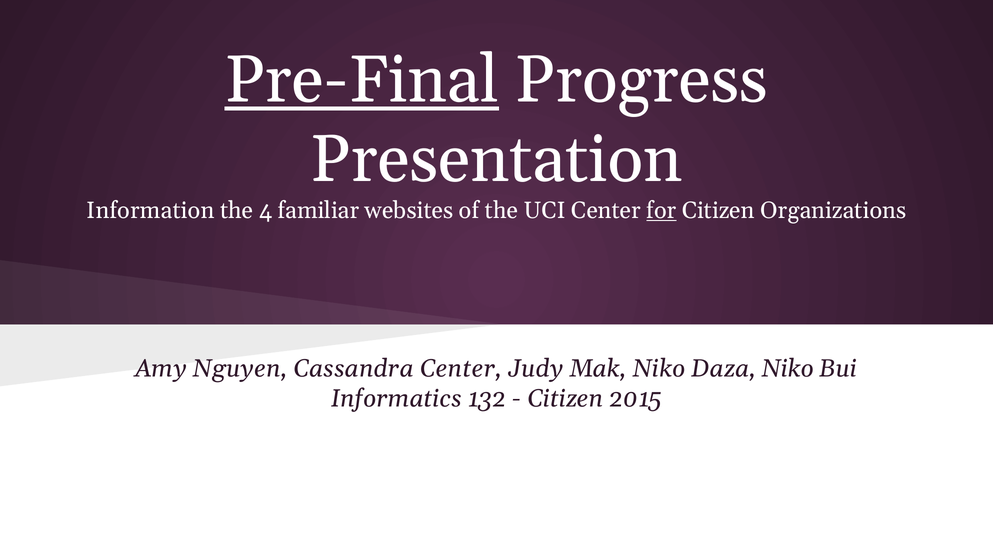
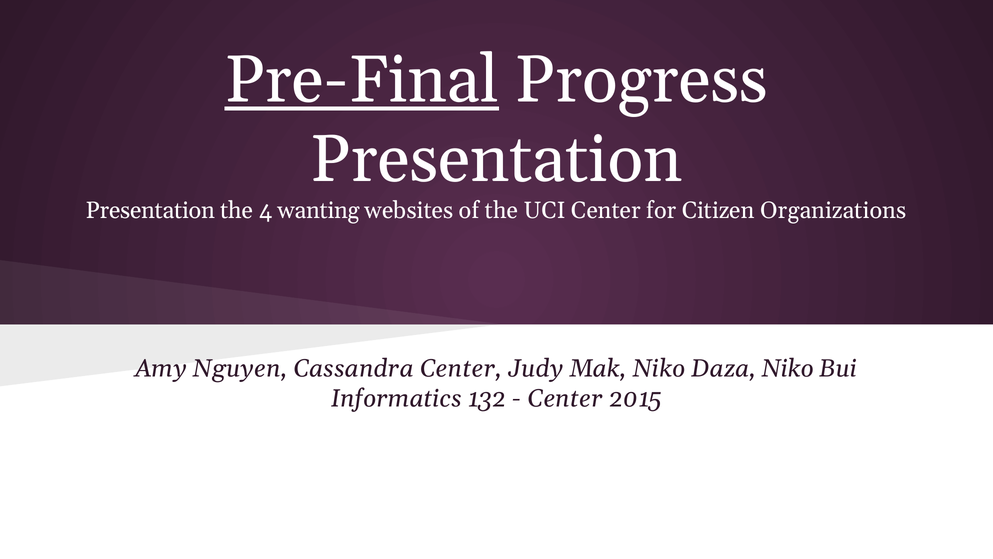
Information at (150, 210): Information -> Presentation
familiar: familiar -> wanting
for underline: present -> none
Citizen at (565, 398): Citizen -> Center
